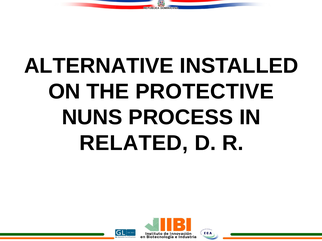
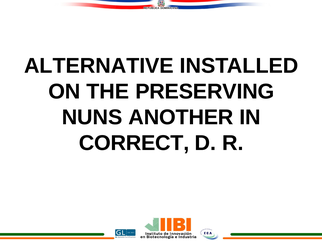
PROTECTIVE: PROTECTIVE -> PRESERVING
PROCESS: PROCESS -> ANOTHER
RELATED: RELATED -> CORRECT
